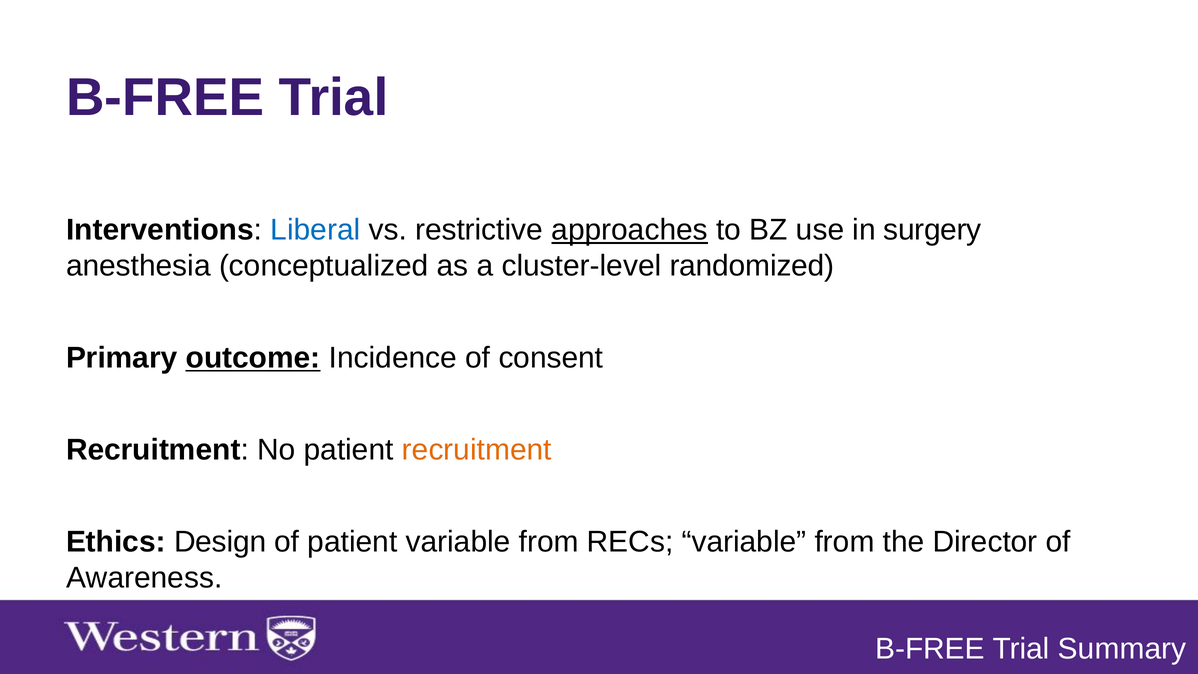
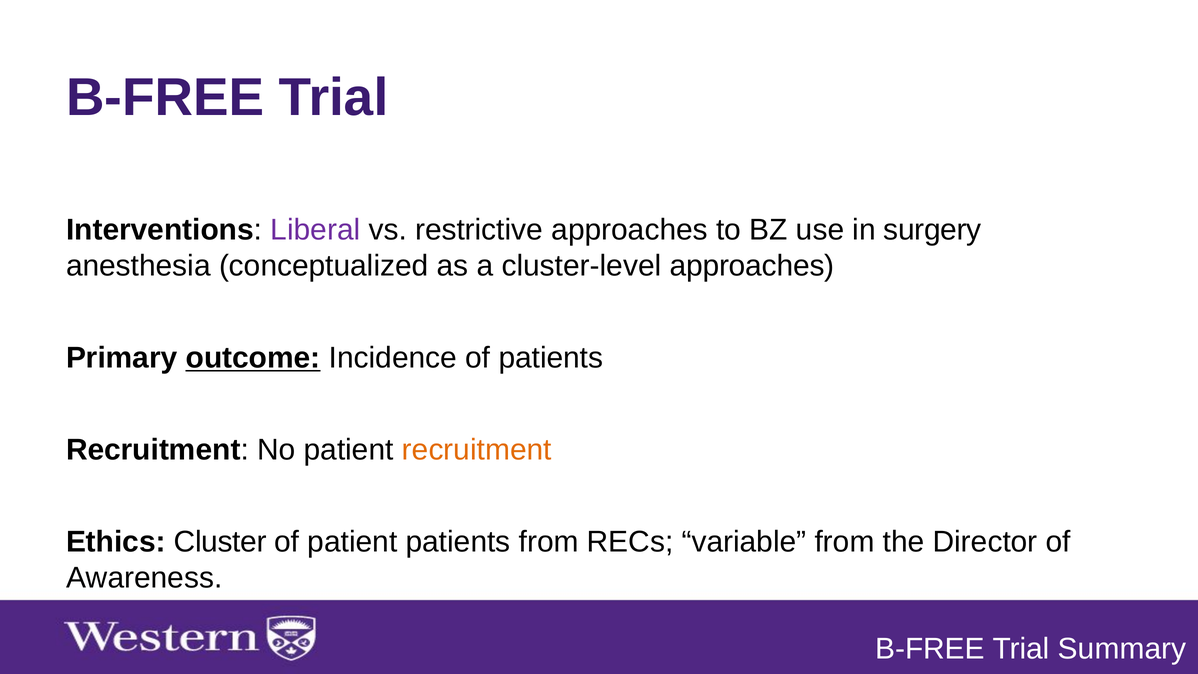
Liberal colour: blue -> purple
approaches at (630, 230) underline: present -> none
cluster-level randomized: randomized -> approaches
of consent: consent -> patients
Design: Design -> Cluster
patient variable: variable -> patients
